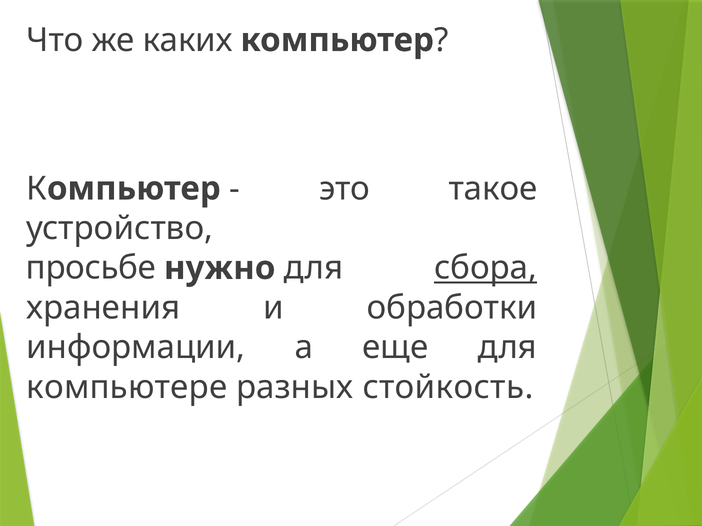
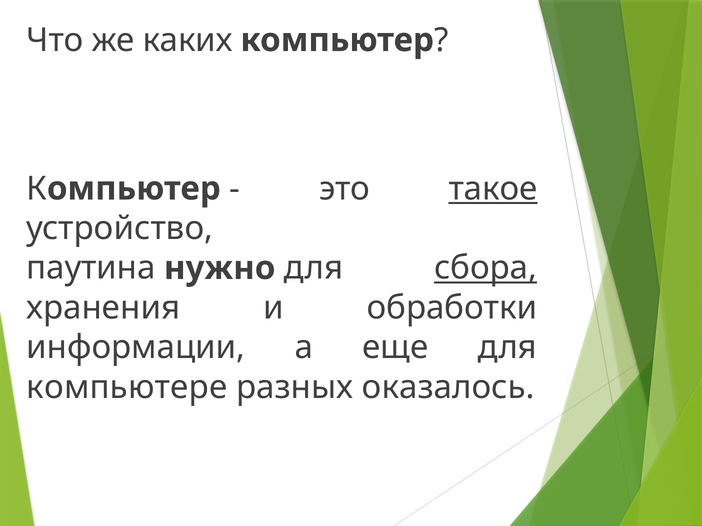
такое underline: none -> present
просьбе: просьбе -> паутина
стойкость: стойкость -> оказалось
